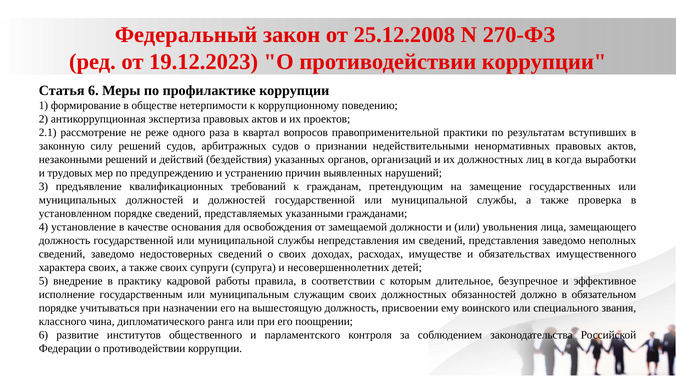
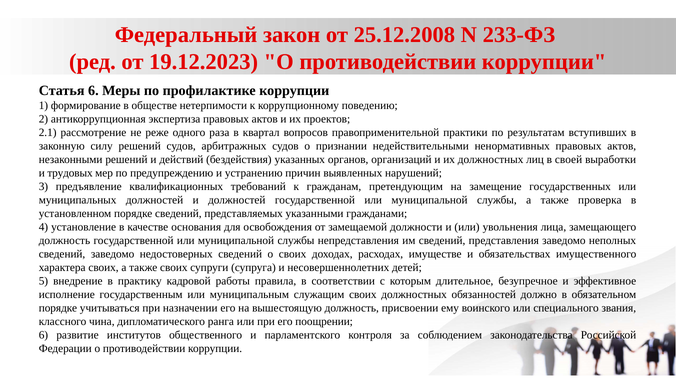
270-ФЗ: 270-ФЗ -> 233-ФЗ
когда: когда -> своей
